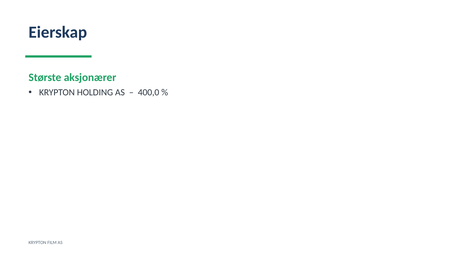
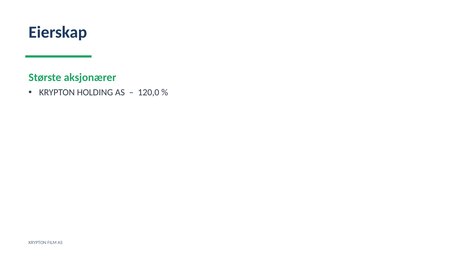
400,0: 400,0 -> 120,0
